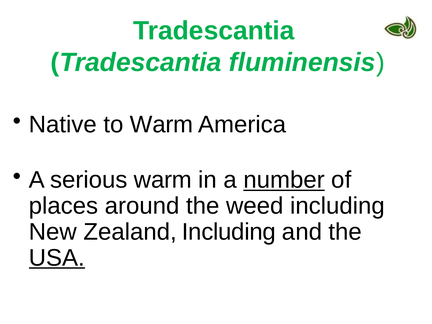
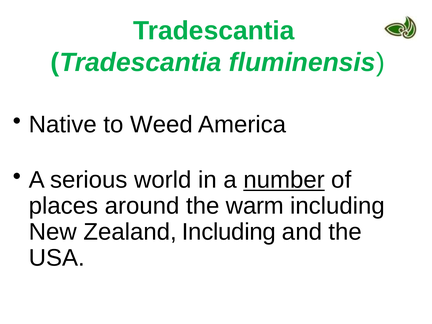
to Warm: Warm -> Weed
serious warm: warm -> world
weed: weed -> warm
USA underline: present -> none
